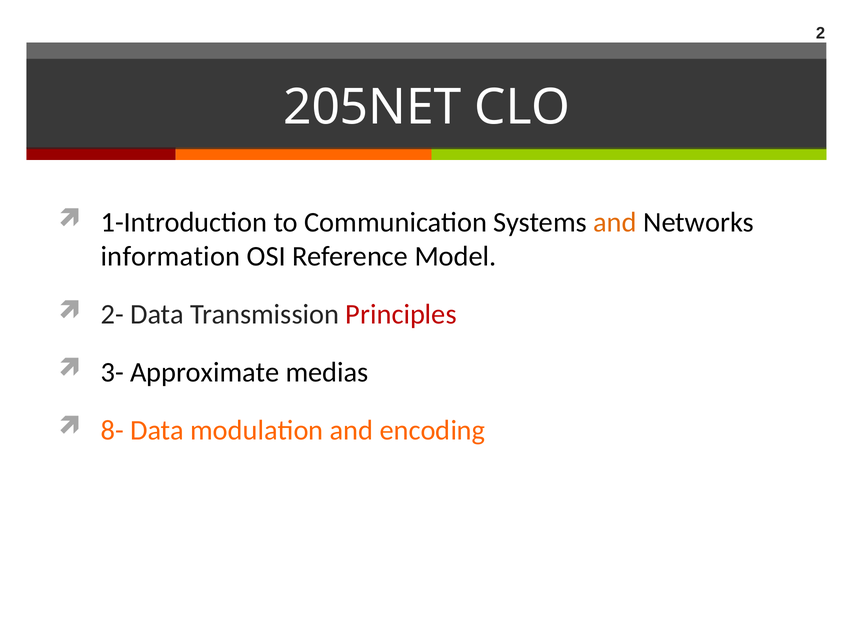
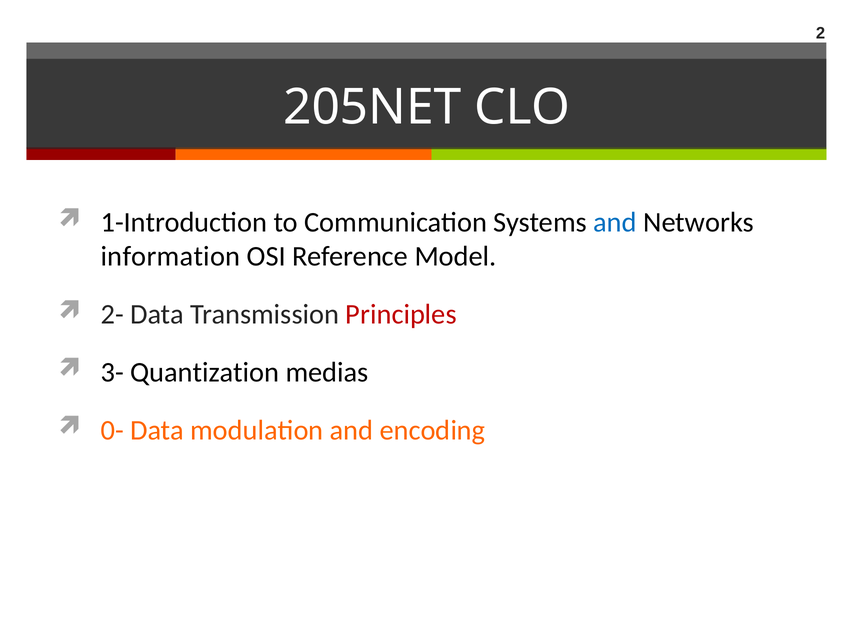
and at (615, 222) colour: orange -> blue
Approximate: Approximate -> Quantization
8-: 8- -> 0-
